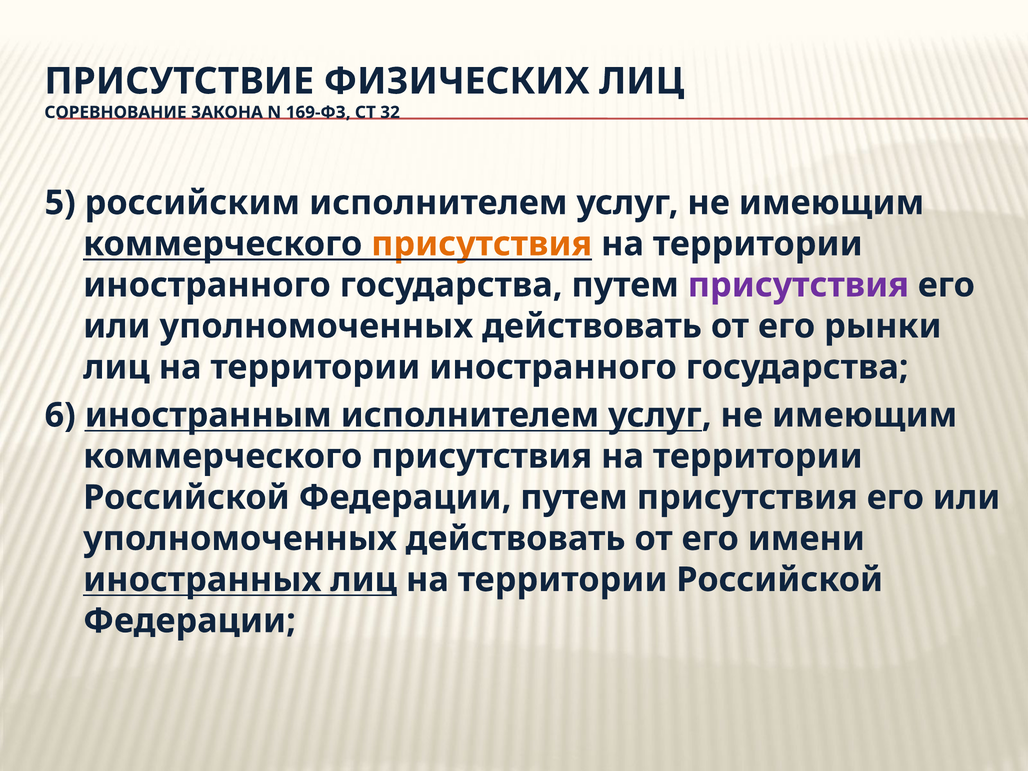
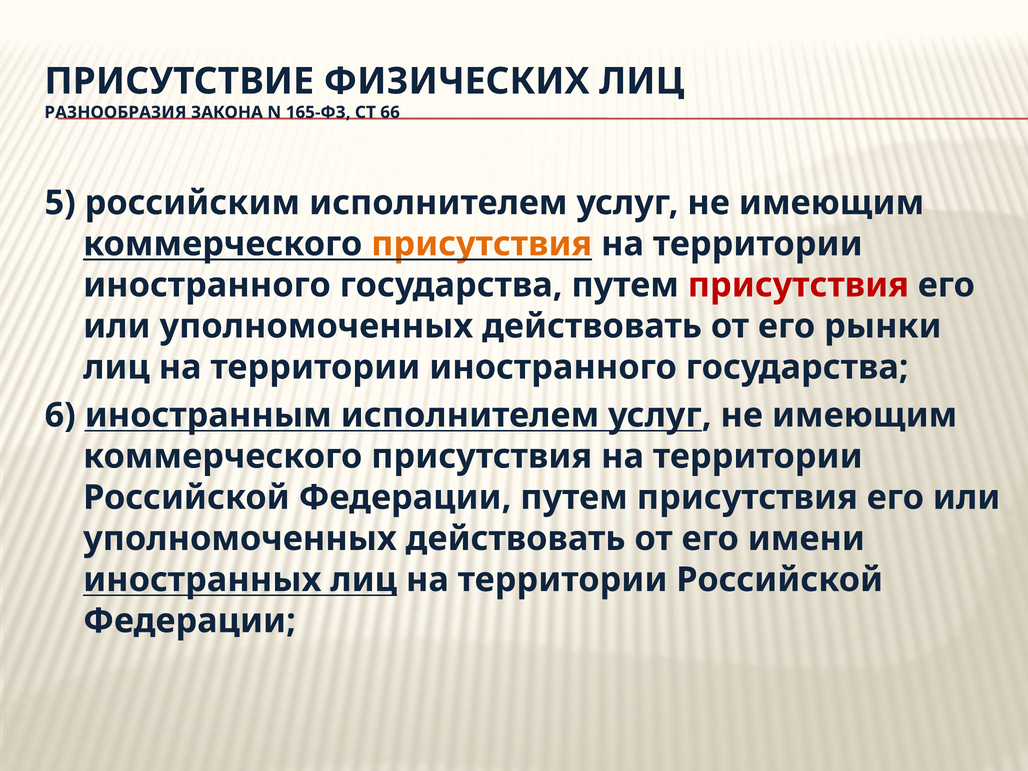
СОРЕВНОВАНИЕ: СОРЕВНОВАНИЕ -> РАЗНООБРАЗИЯ
169-ФЗ: 169-ФЗ -> 165-ФЗ
32: 32 -> 66
присутствия at (798, 285) colour: purple -> red
